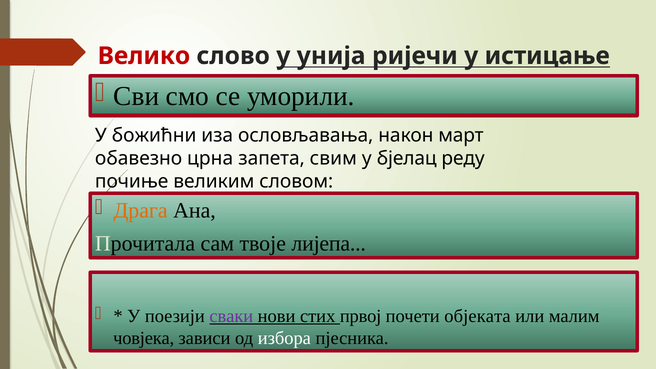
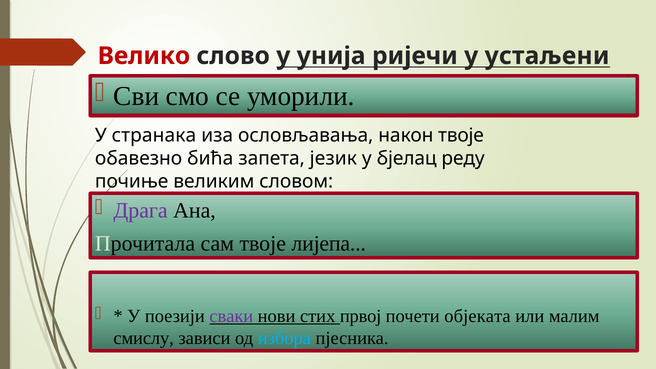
истицање: истицање -> устаљени
божићни: божићни -> странака
након март: март -> твоје
црна: црна -> бића
свим: свим -> језик
Драга colour: orange -> purple
човјека: човјека -> смислу
избора colour: white -> light blue
